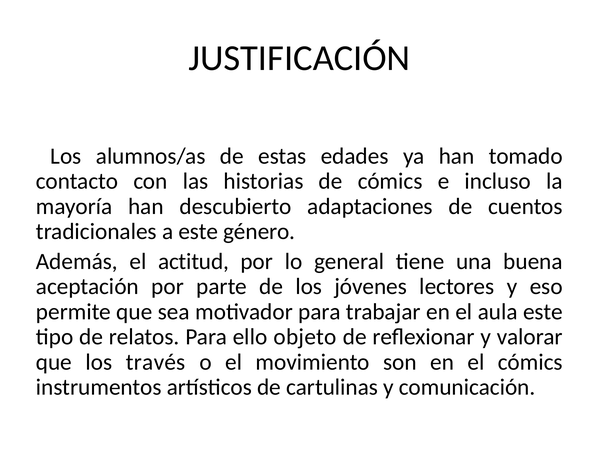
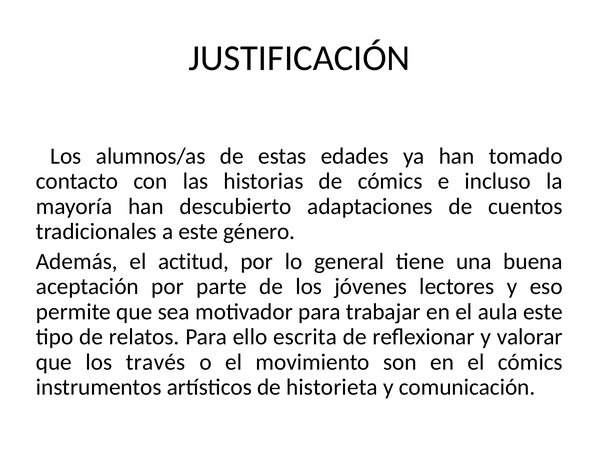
objeto: objeto -> escrita
cartulinas: cartulinas -> historieta
